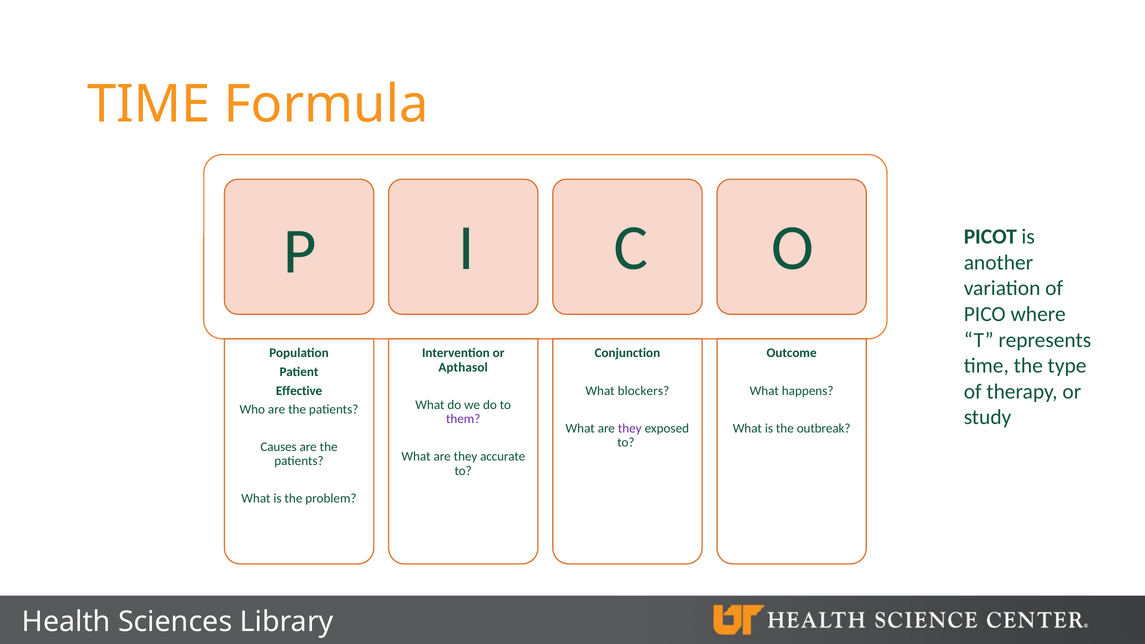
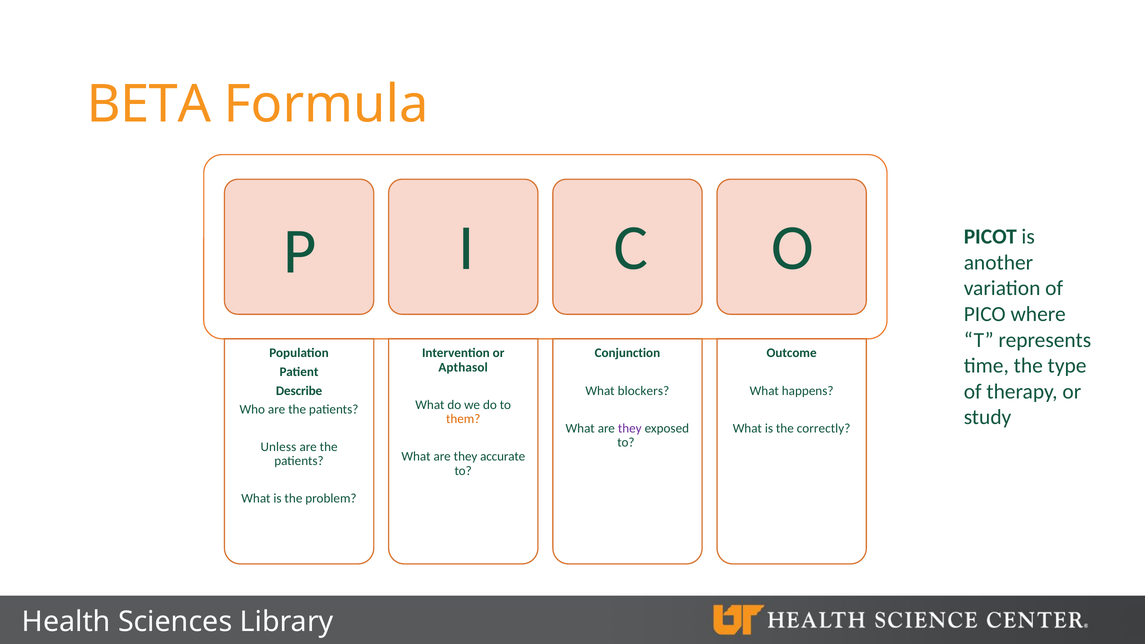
TIME at (149, 105): TIME -> BETA
Effective: Effective -> Describe
them colour: purple -> orange
outbreak: outbreak -> correctly
Causes: Causes -> Unless
